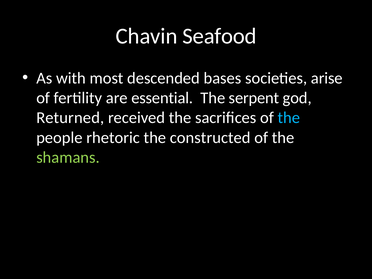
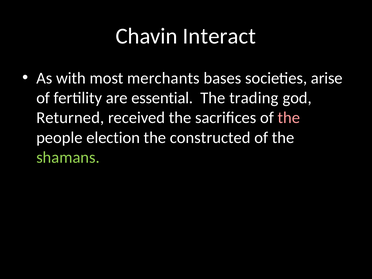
Seafood: Seafood -> Interact
descended: descended -> merchants
serpent: serpent -> trading
the at (289, 118) colour: light blue -> pink
rhetoric: rhetoric -> election
